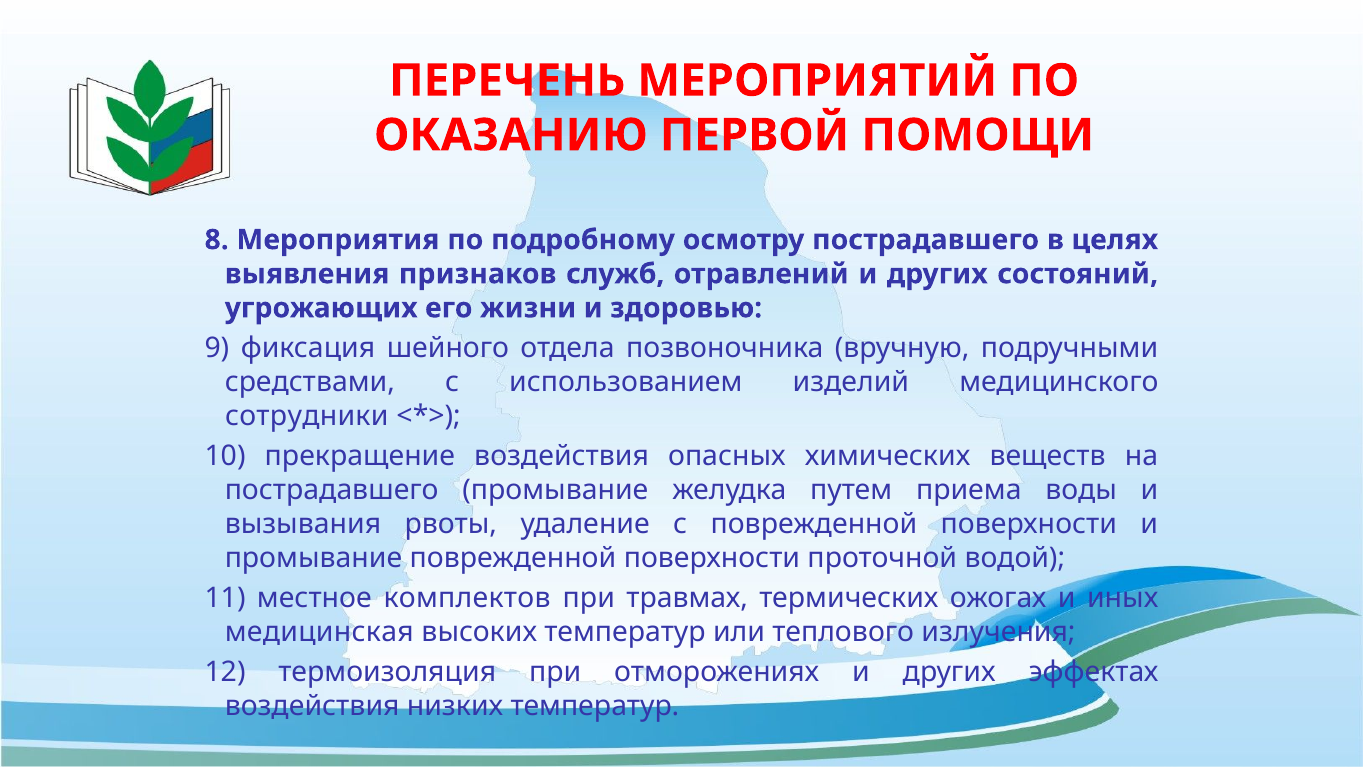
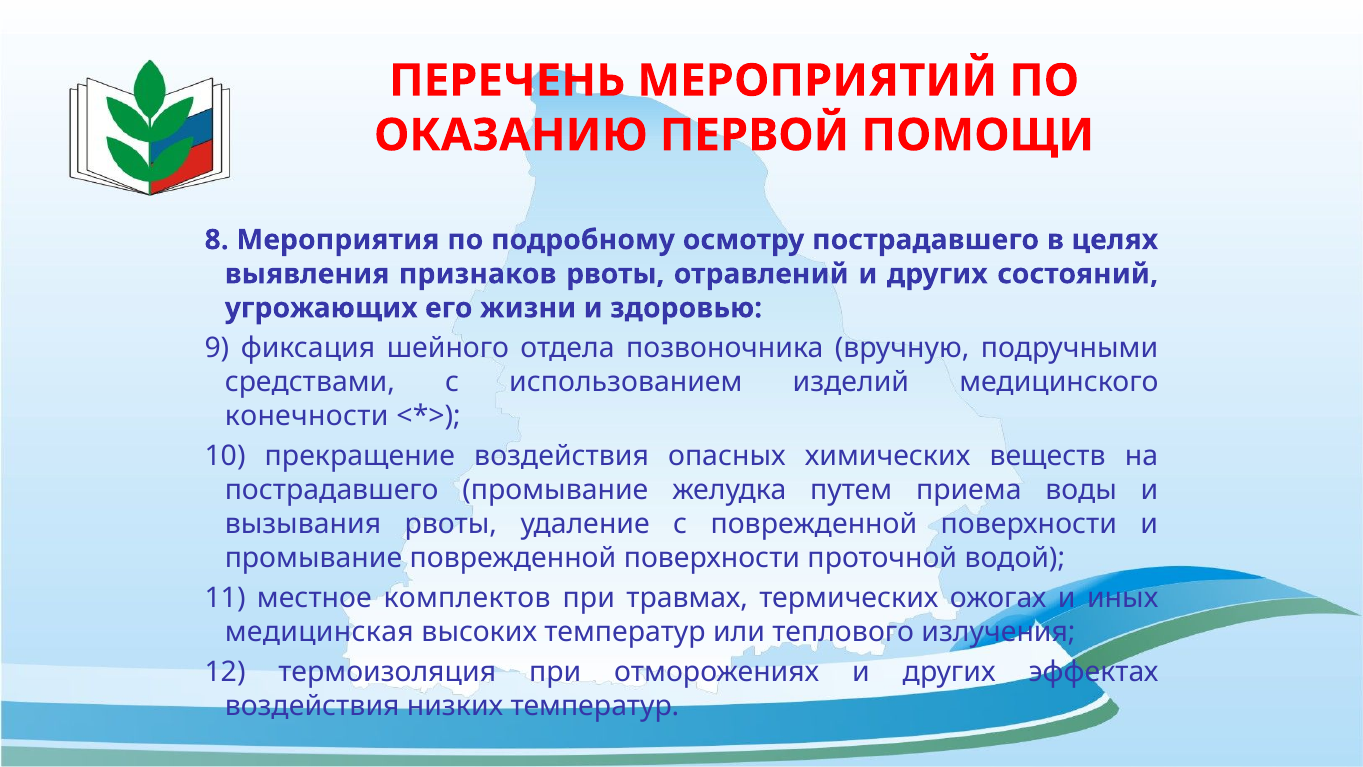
признаков служб: служб -> рвоты
сотрудники: сотрудники -> конечности
